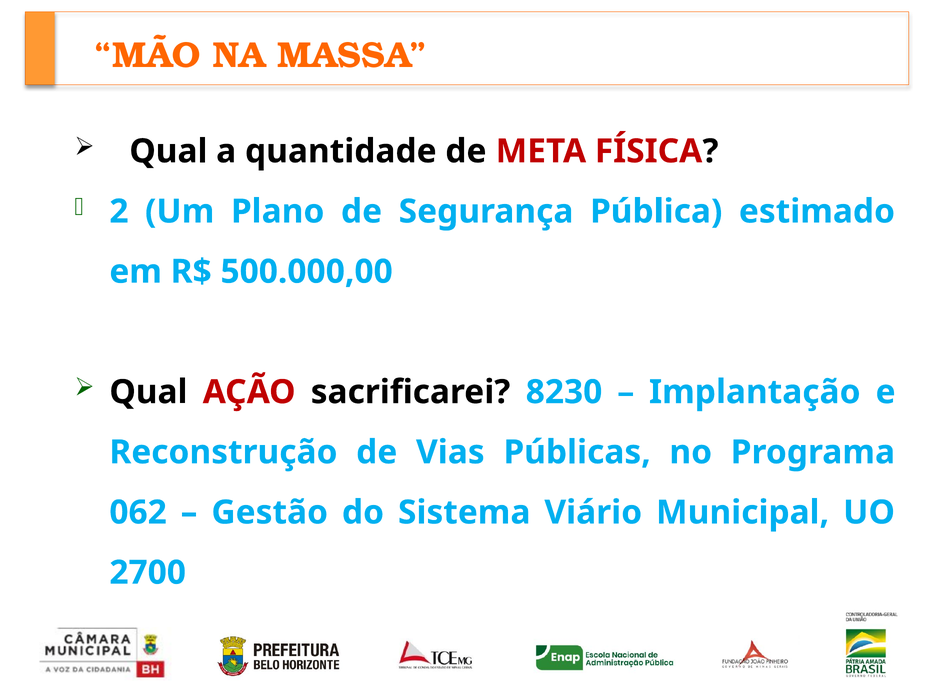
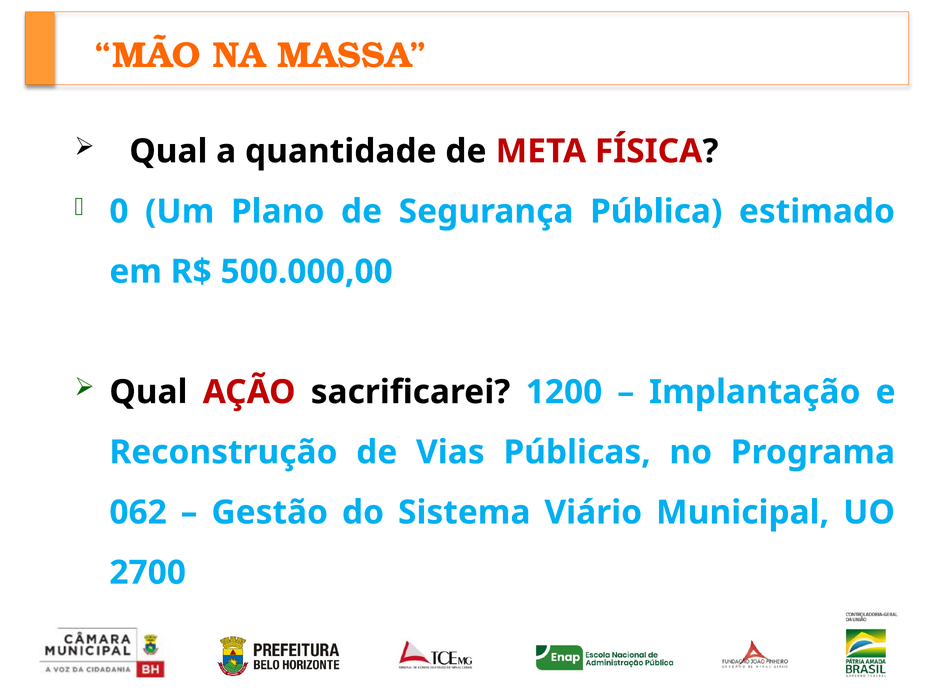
2: 2 -> 0
8230: 8230 -> 1200
